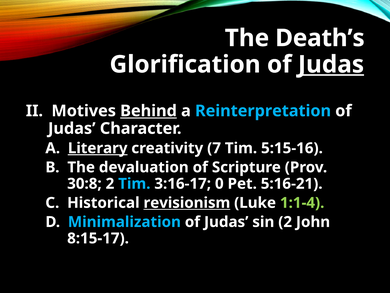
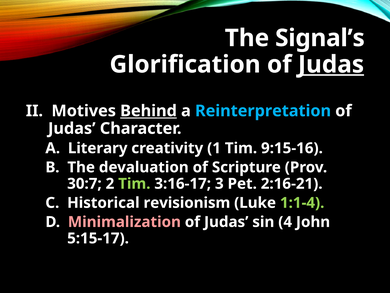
Death’s: Death’s -> Signal’s
Literary underline: present -> none
7: 7 -> 1
5:15-16: 5:15-16 -> 9:15-16
30:8: 30:8 -> 30:7
Tim at (134, 183) colour: light blue -> light green
0: 0 -> 3
5:16-21: 5:16-21 -> 2:16-21
revisionism underline: present -> none
Minimalization colour: light blue -> pink
sin 2: 2 -> 4
8:15-17: 8:15-17 -> 5:15-17
